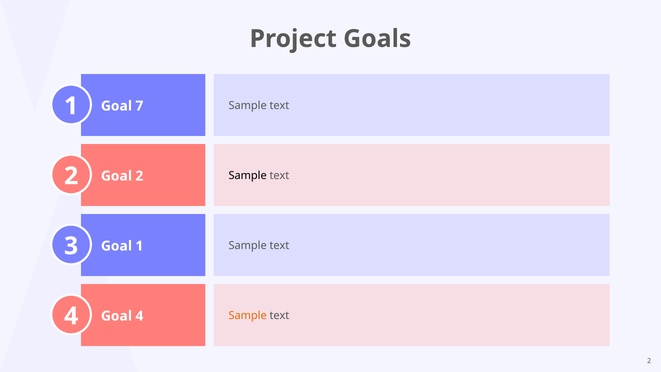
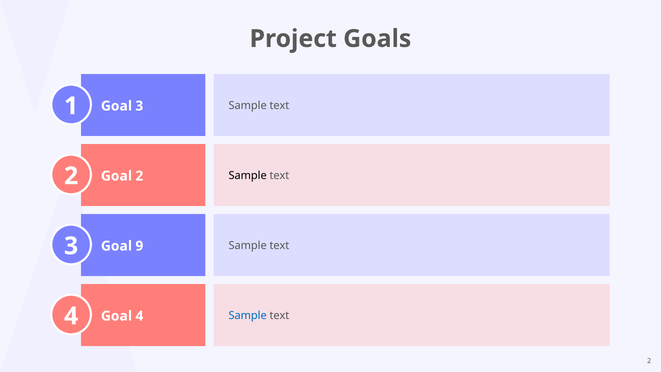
Goal 7: 7 -> 3
Goal 1: 1 -> 9
Sample at (248, 316) colour: orange -> blue
